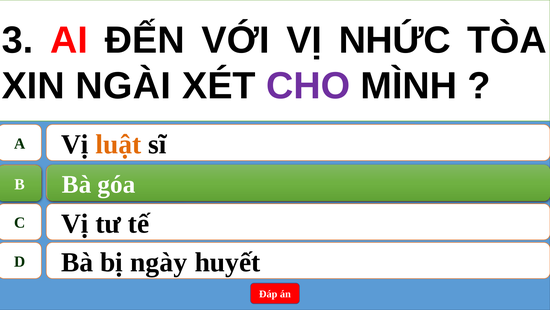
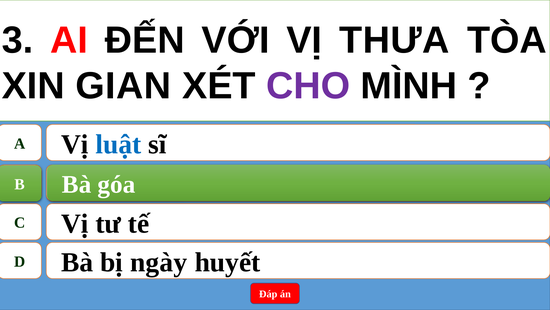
NHỨC: NHỨC -> THƯA
NGÀI: NGÀI -> GIAN
luật colour: orange -> blue
